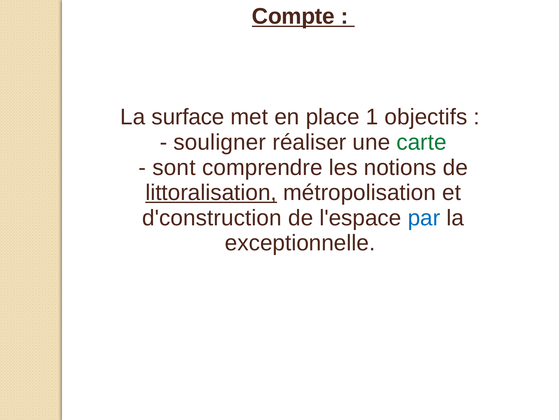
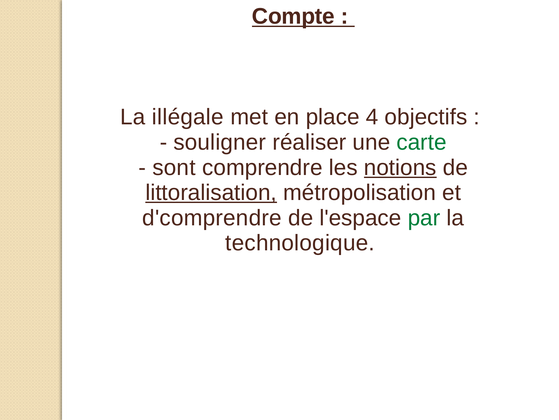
surface: surface -> illégale
1: 1 -> 4
notions underline: none -> present
d'construction: d'construction -> d'comprendre
par colour: blue -> green
exceptionnelle: exceptionnelle -> technologique
